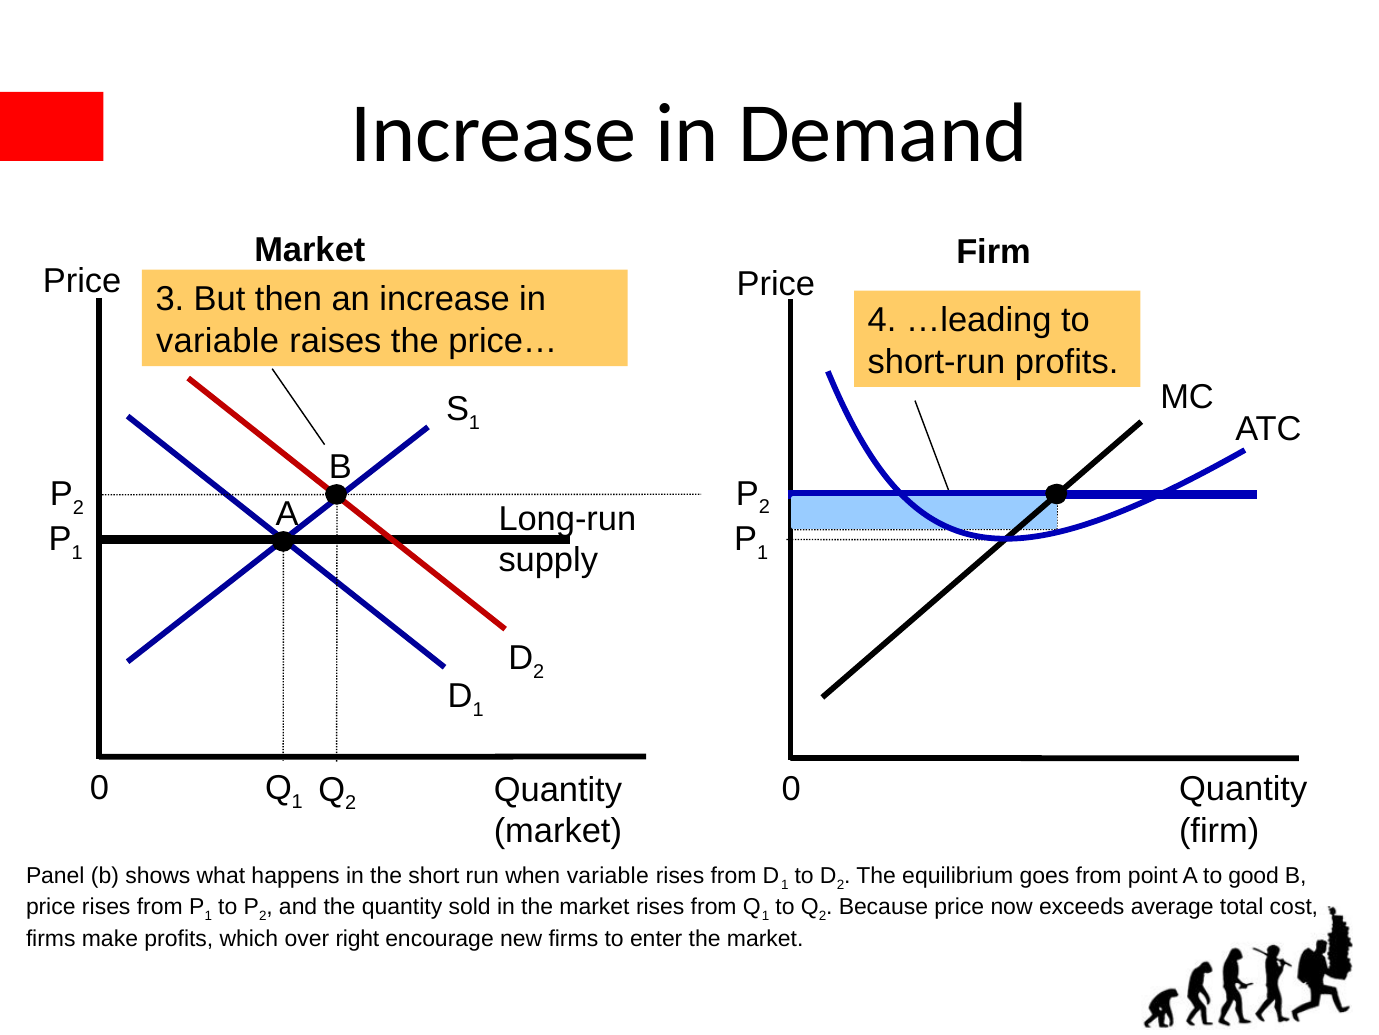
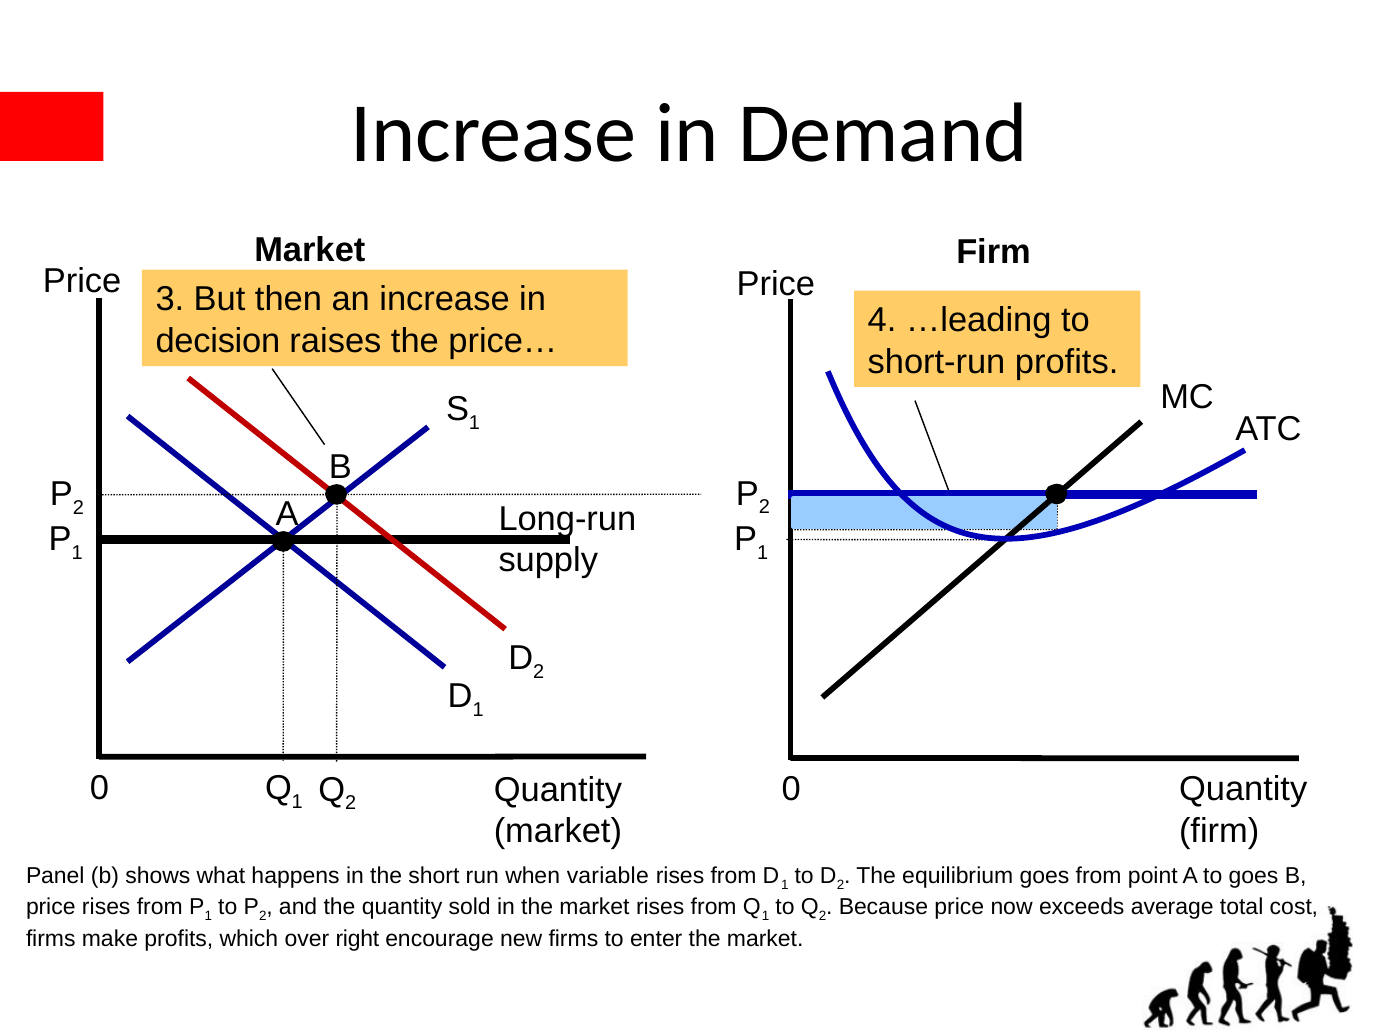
variable at (218, 341): variable -> decision
to good: good -> goes
